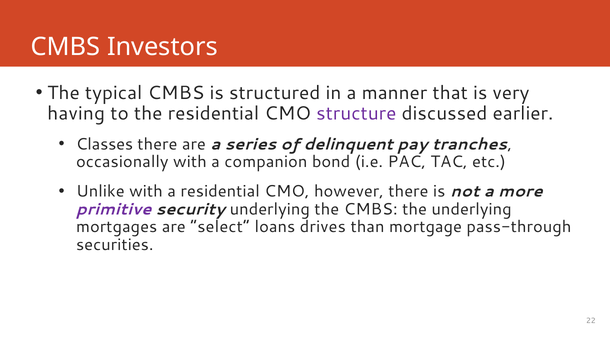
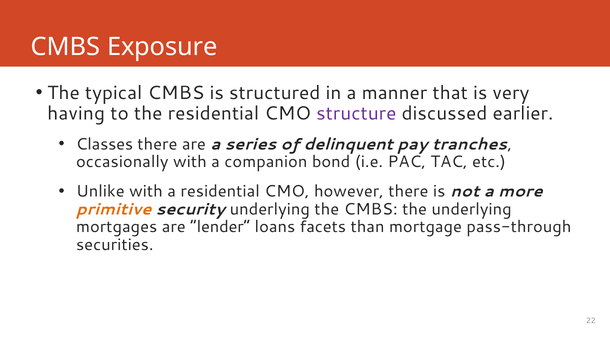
Investors: Investors -> Exposure
primitive colour: purple -> orange
select: select -> lender
drives: drives -> facets
